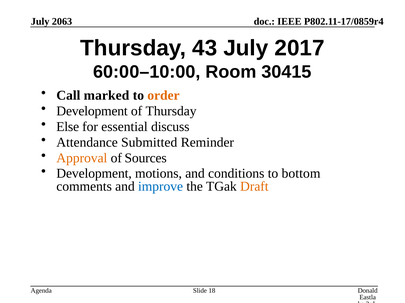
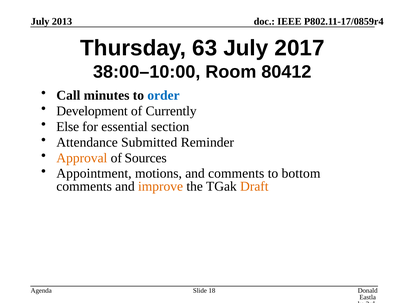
2063: 2063 -> 2013
43: 43 -> 63
60:00–10:00: 60:00–10:00 -> 38:00–10:00
30415: 30415 -> 80412
marked: marked -> minutes
order colour: orange -> blue
of Thursday: Thursday -> Currently
discuss: discuss -> section
Development at (94, 174): Development -> Appointment
and conditions: conditions -> comments
improve colour: blue -> orange
